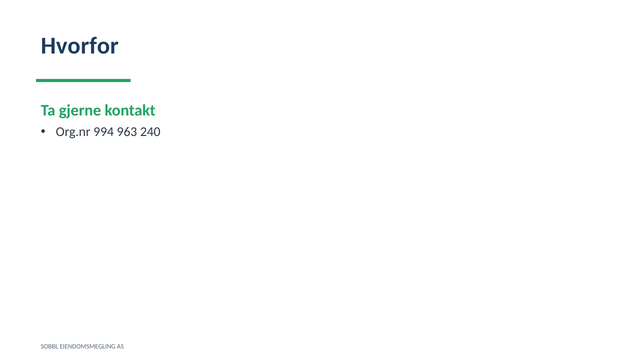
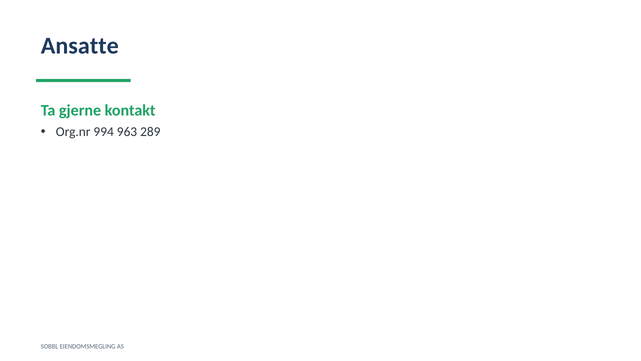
Hvorfor: Hvorfor -> Ansatte
240: 240 -> 289
